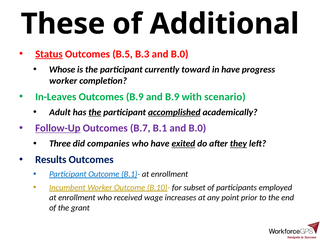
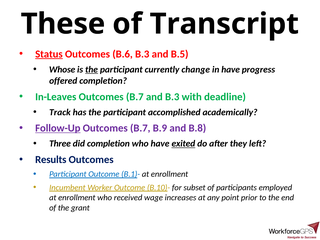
Additional: Additional -> Transcript
B.5: B.5 -> B.6
B.3 and B.0: B.0 -> B.5
the at (92, 70) underline: none -> present
toward: toward -> change
worker at (63, 81): worker -> offered
B.9 at (135, 97): B.9 -> B.7
and B.9: B.9 -> B.3
scenario: scenario -> deadline
Adult: Adult -> Track
the at (95, 112) underline: present -> none
accomplished underline: present -> none
B.1: B.1 -> B.9
B.0 at (197, 128): B.0 -> B.8
did companies: companies -> completion
they underline: present -> none
